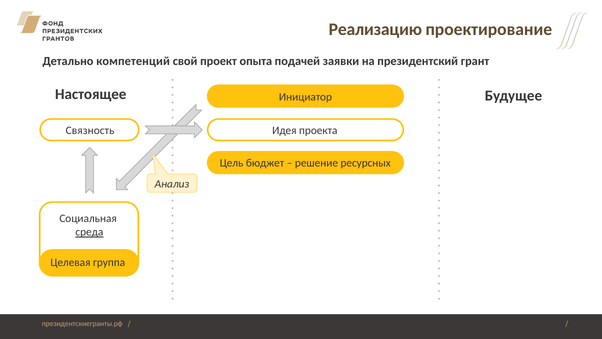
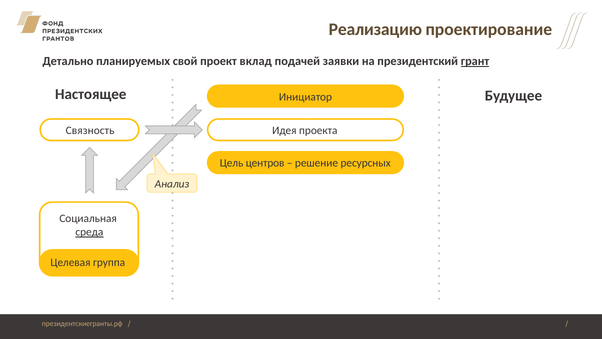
компетенций: компетенций -> планируемых
опыта: опыта -> вклад
грант underline: none -> present
бюджет: бюджет -> центров
